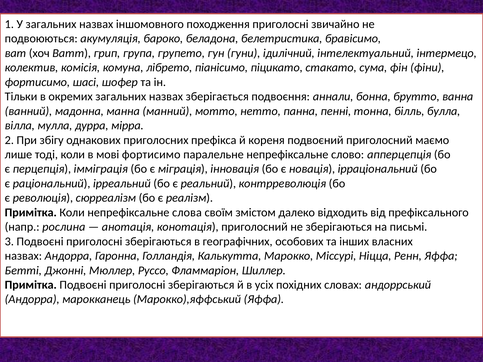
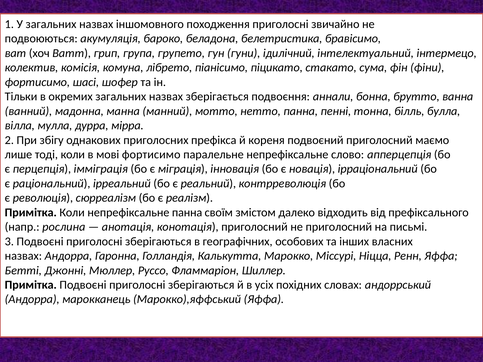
непрефіксальне слова: слова -> панна
не зберігаються: зберігаються -> приголосний
